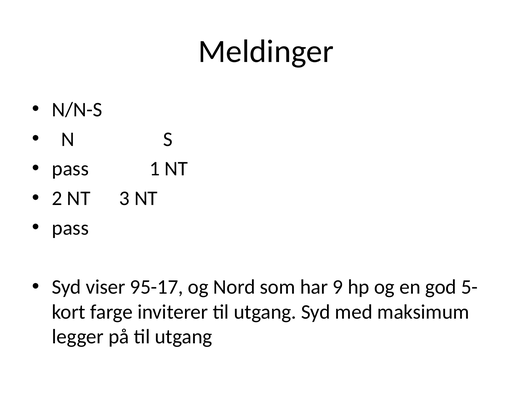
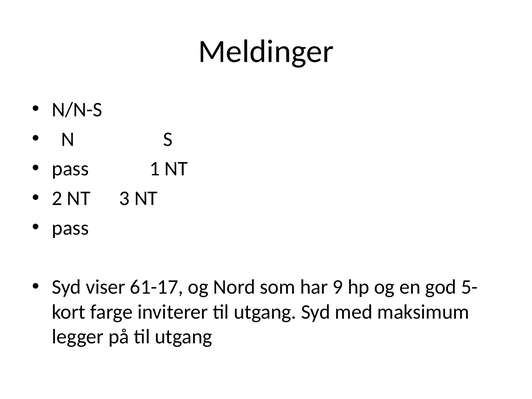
95-17: 95-17 -> 61-17
